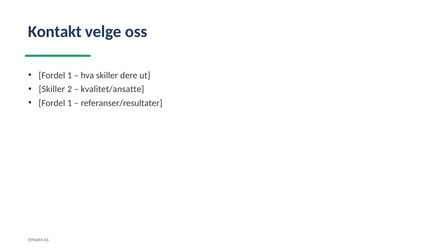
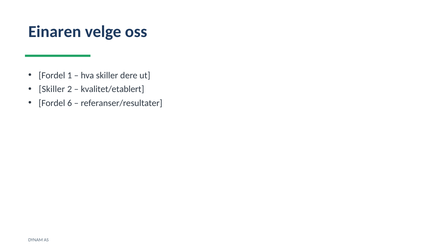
Kontakt: Kontakt -> Einaren
kvalitet/ansatte: kvalitet/ansatte -> kvalitet/etablert
1 at (70, 103): 1 -> 6
